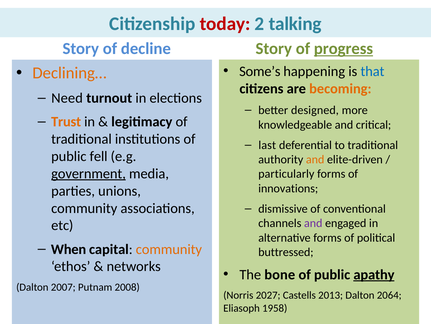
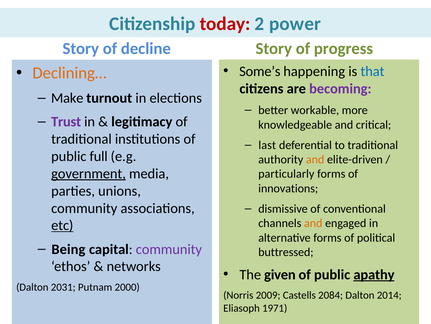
talking: talking -> power
progress underline: present -> none
becoming colour: orange -> purple
Need: Need -> Make
designed: designed -> workable
Trust colour: orange -> purple
fell: fell -> full
and at (313, 223) colour: purple -> orange
etc underline: none -> present
When: When -> Being
community at (169, 249) colour: orange -> purple
bone: bone -> given
2007: 2007 -> 2031
2008: 2008 -> 2000
2027: 2027 -> 2009
2013: 2013 -> 2084
2064: 2064 -> 2014
1958: 1958 -> 1971
